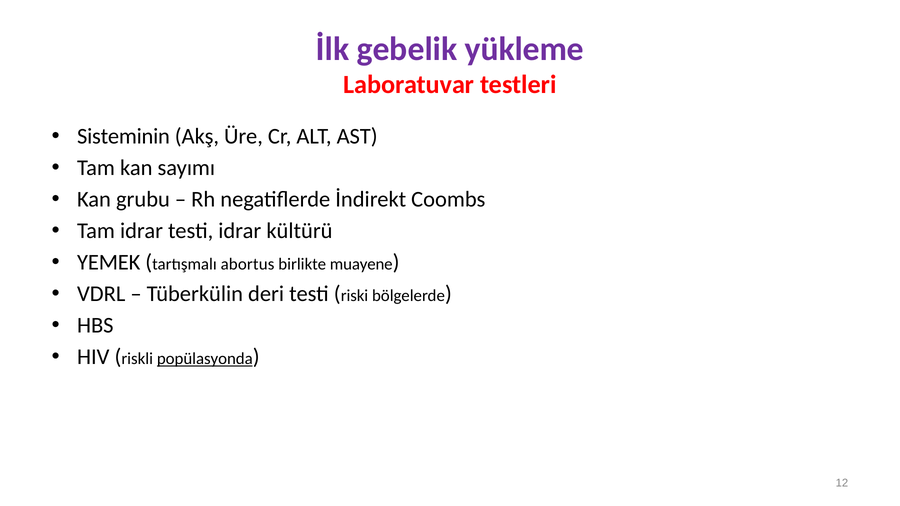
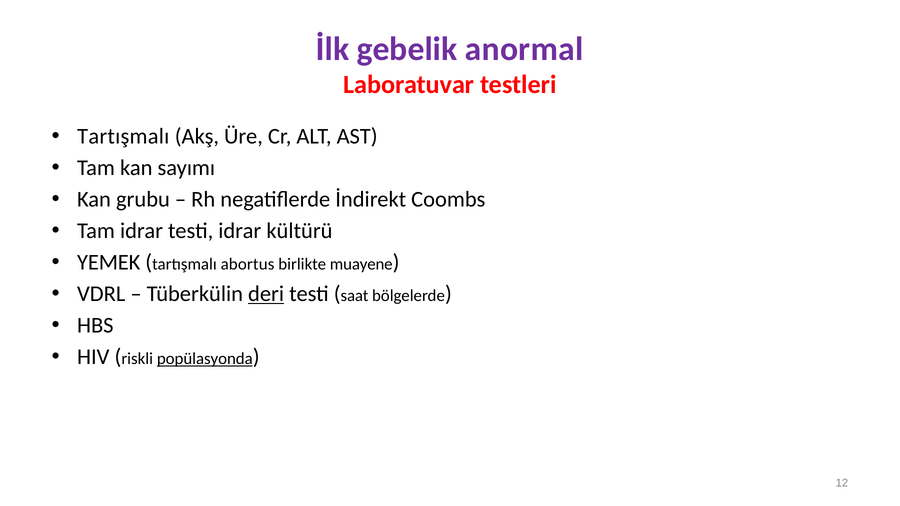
yükleme: yükleme -> anormal
Sisteminin at (123, 137): Sisteminin -> Tartışmalı
deri underline: none -> present
riski: riski -> saat
